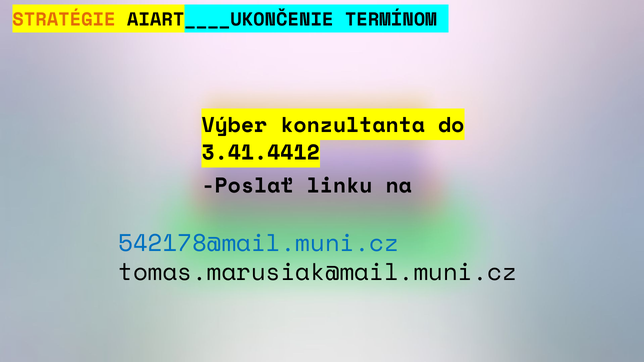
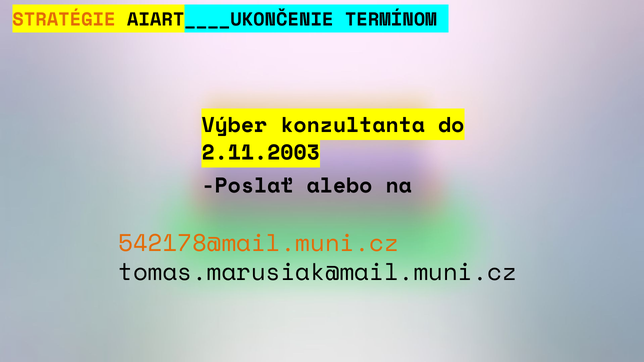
3.41.4412: 3.41.4412 -> 2.11.2003
linku: linku -> alebo
542178@mail.muni.cz colour: blue -> orange
